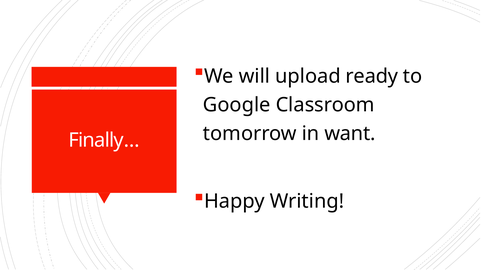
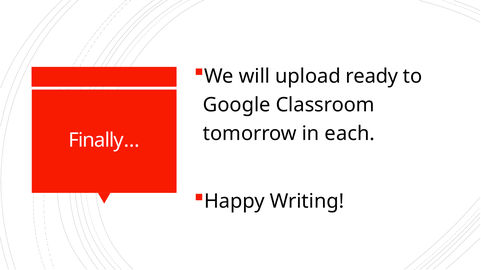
want: want -> each
